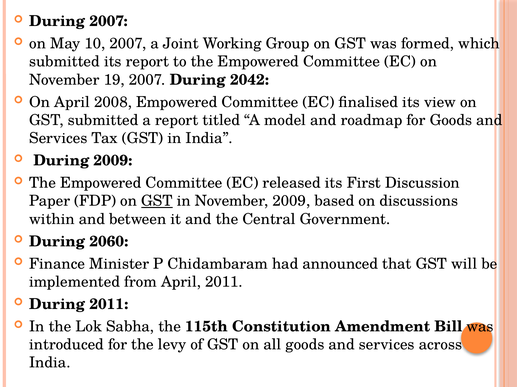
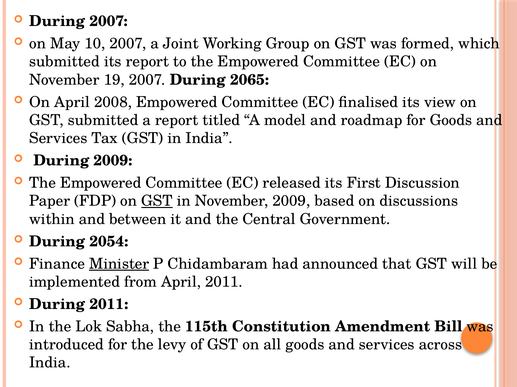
2042: 2042 -> 2065
2060: 2060 -> 2054
Minister underline: none -> present
